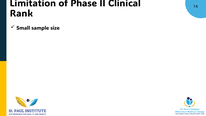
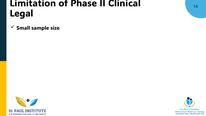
Rank: Rank -> Legal
